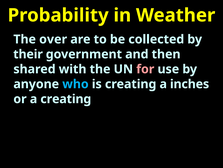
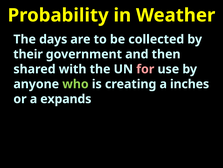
over: over -> days
who colour: light blue -> light green
a creating: creating -> expands
